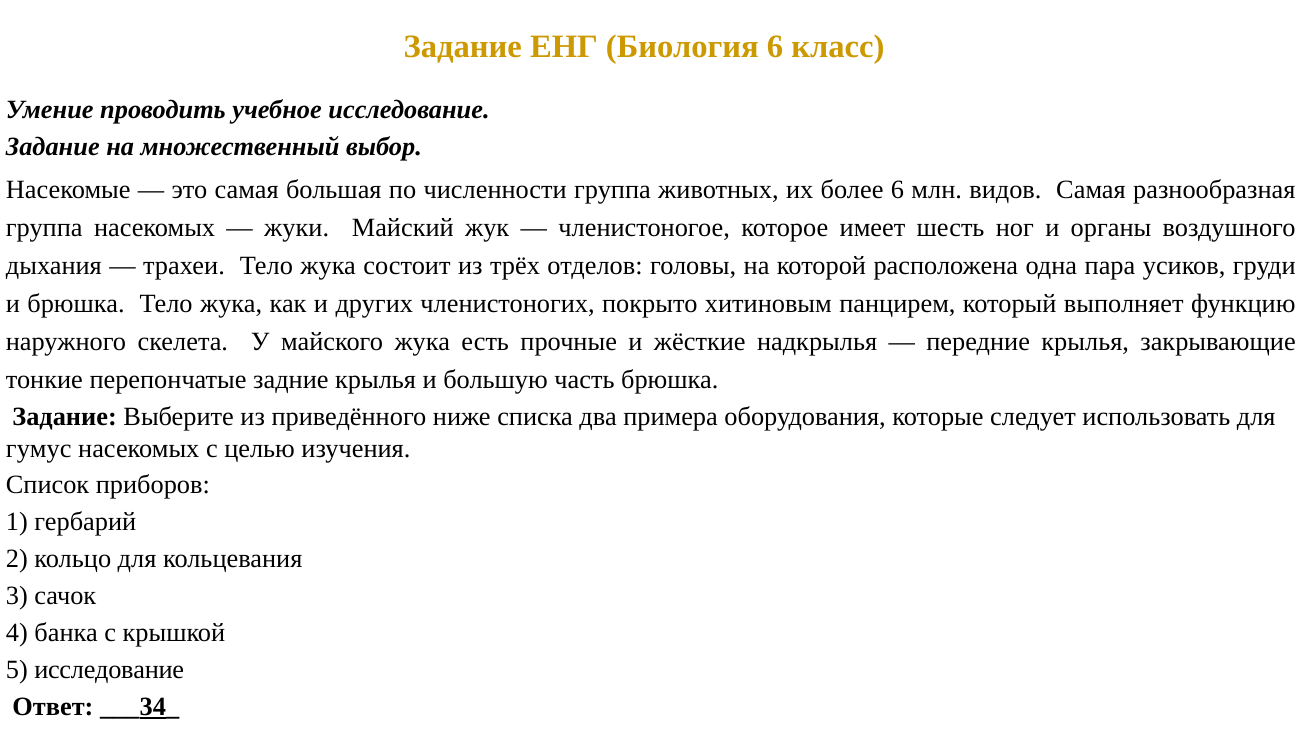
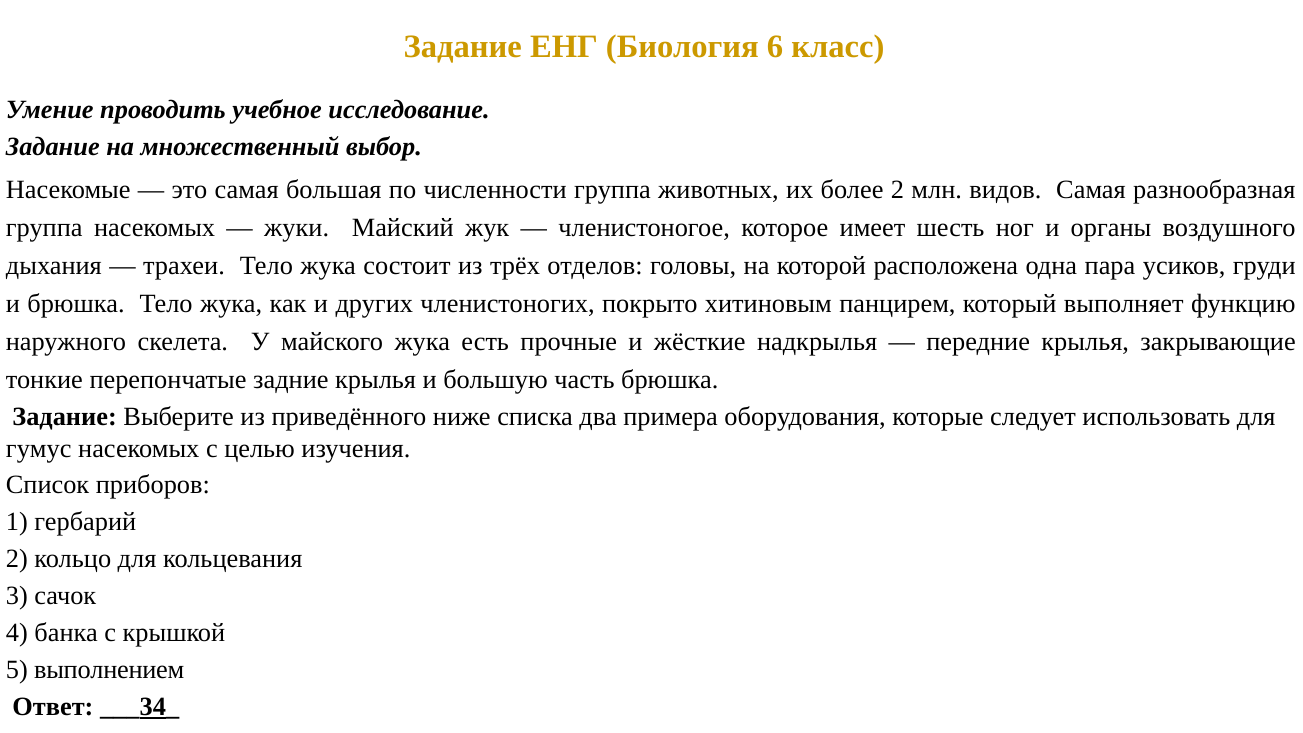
более 6: 6 -> 2
5 исследование: исследование -> выполнением
